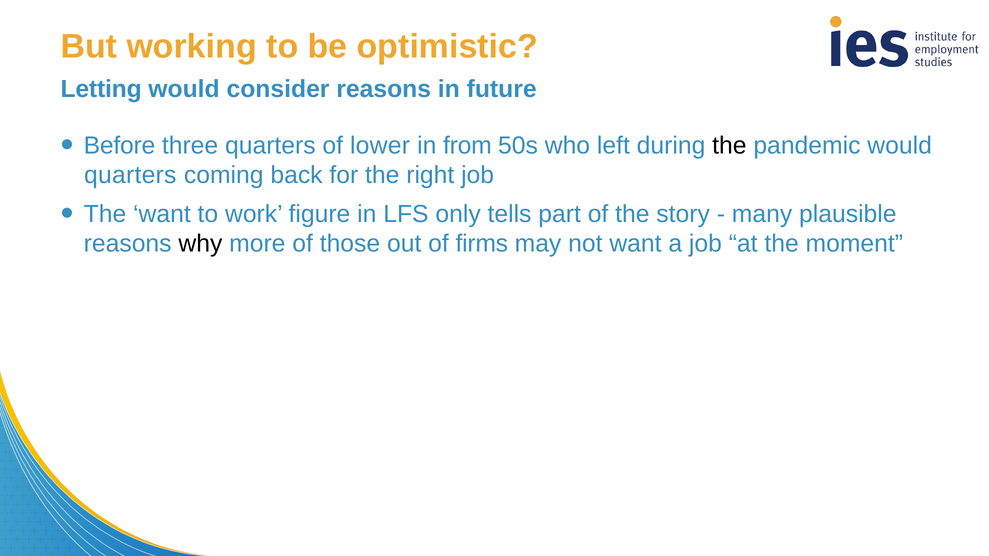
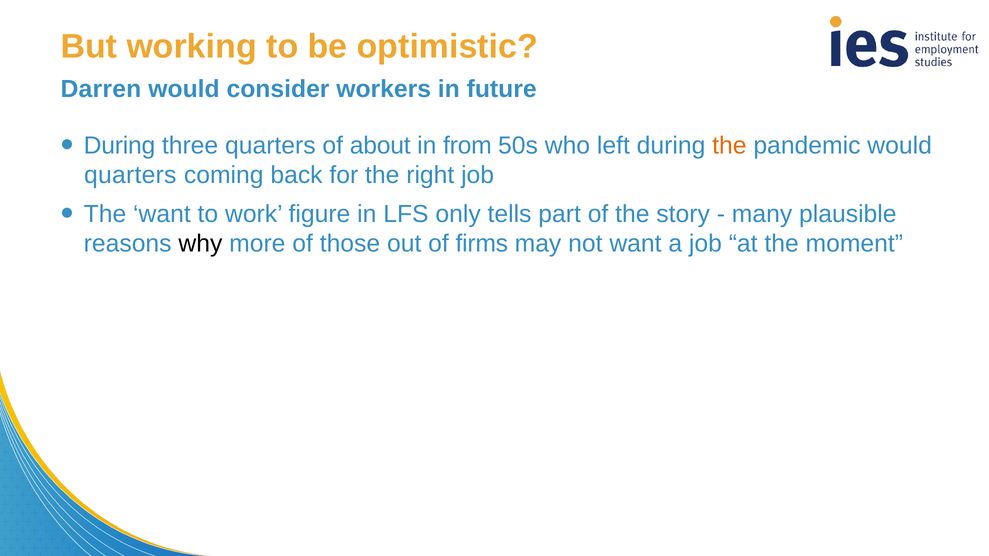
Letting: Letting -> Darren
consider reasons: reasons -> workers
Before at (120, 146): Before -> During
lower: lower -> about
the at (729, 146) colour: black -> orange
